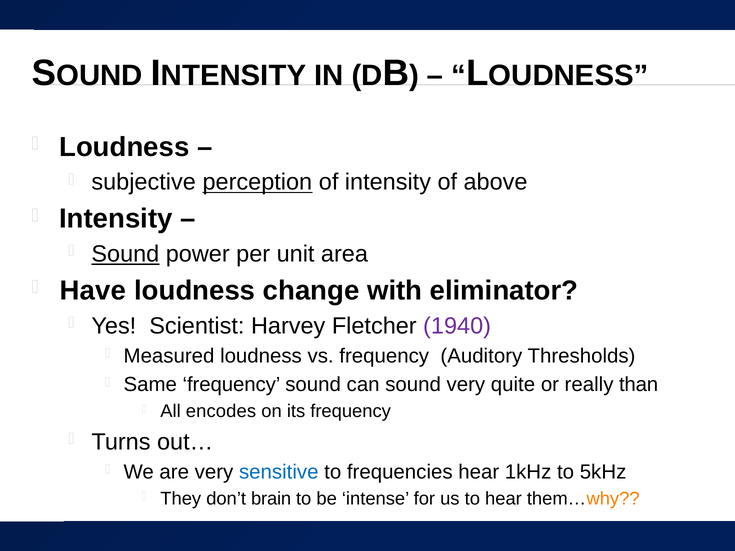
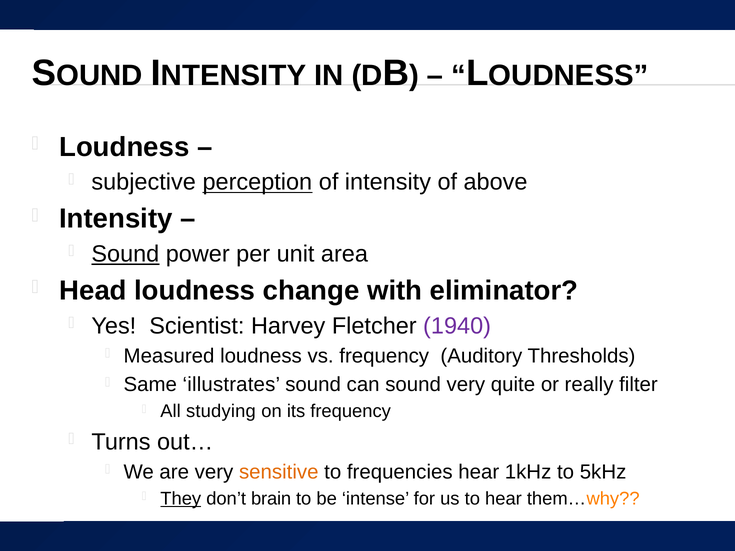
Have: Have -> Head
Same frequency: frequency -> illustrates
than: than -> filter
encodes: encodes -> studying
sensitive colour: blue -> orange
They underline: none -> present
